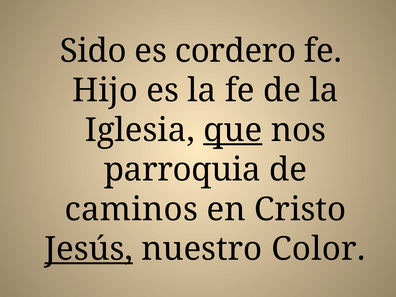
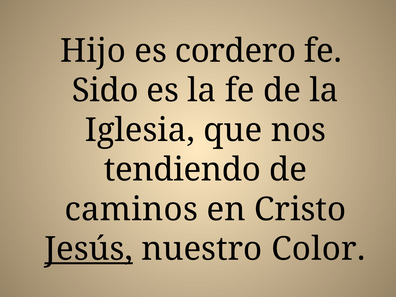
Sido: Sido -> Hijo
Hijo: Hijo -> Sido
que underline: present -> none
parroquia: parroquia -> tendiendo
